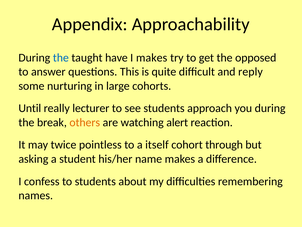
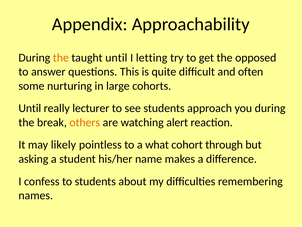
the at (61, 58) colour: blue -> orange
taught have: have -> until
I makes: makes -> letting
reply: reply -> often
twice: twice -> likely
itself: itself -> what
